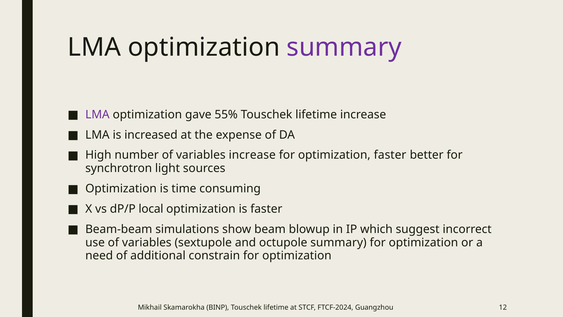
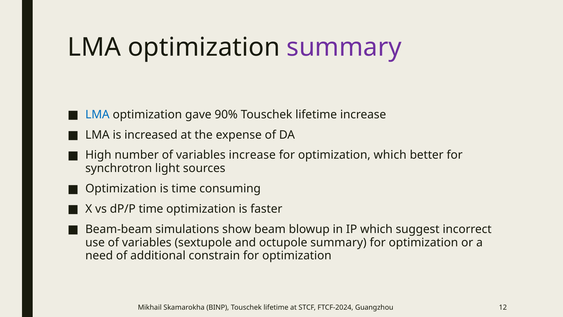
LMA at (97, 114) colour: purple -> blue
55%: 55% -> 90%
optimization faster: faster -> which
dP/P local: local -> time
